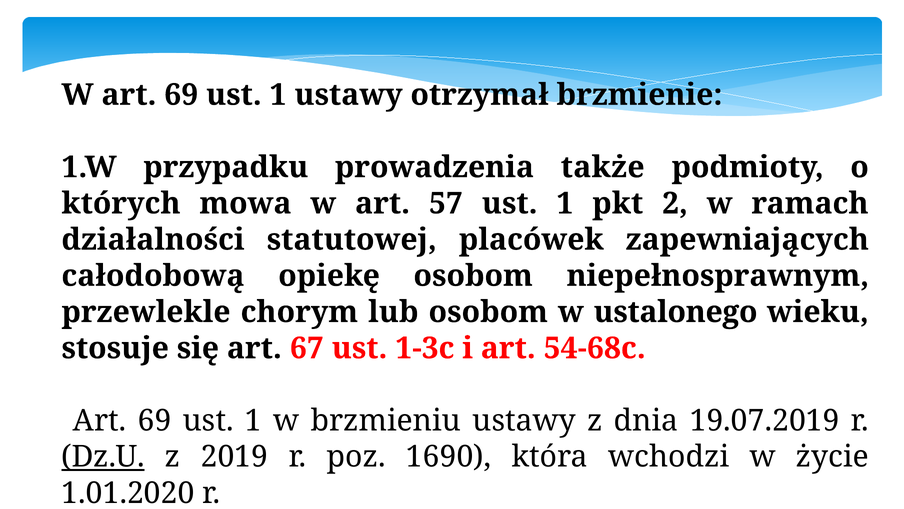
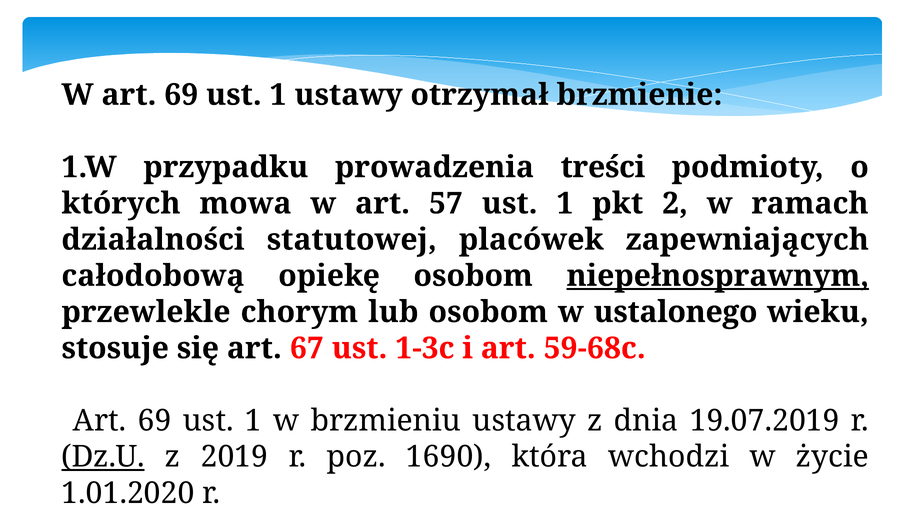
także: także -> treści
niepełnosprawnym underline: none -> present
54-68c: 54-68c -> 59-68c
